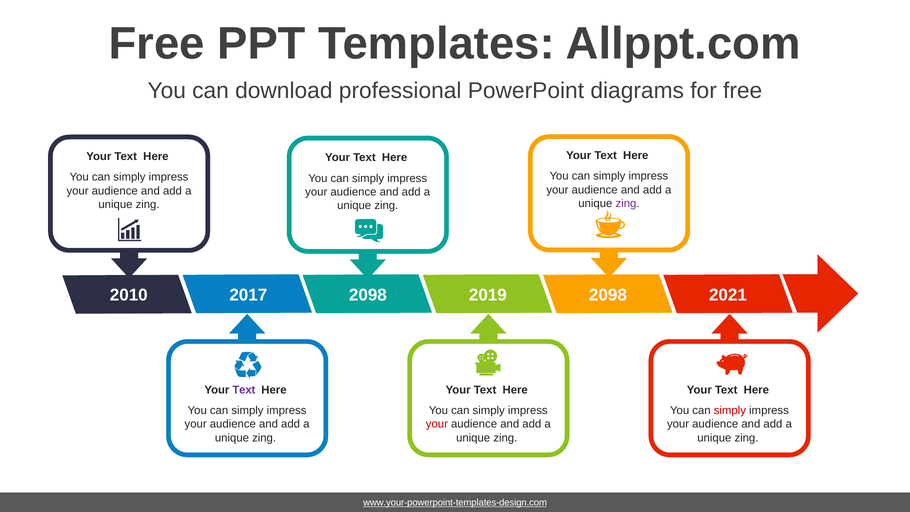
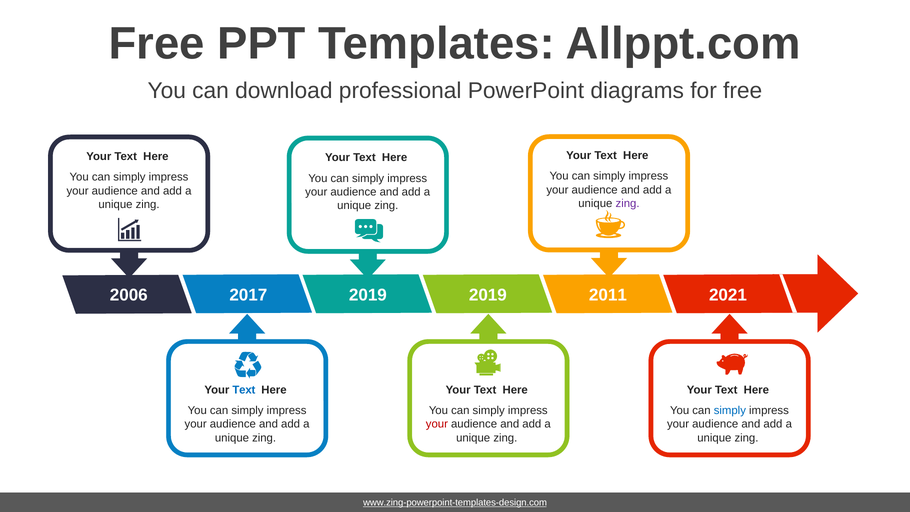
2010: 2010 -> 2006
2017 2098: 2098 -> 2019
2019 2098: 2098 -> 2011
Text at (244, 390) colour: purple -> blue
simply at (730, 410) colour: red -> blue
www.your-powerpoint-templates-design.com: www.your-powerpoint-templates-design.com -> www.zing-powerpoint-templates-design.com
